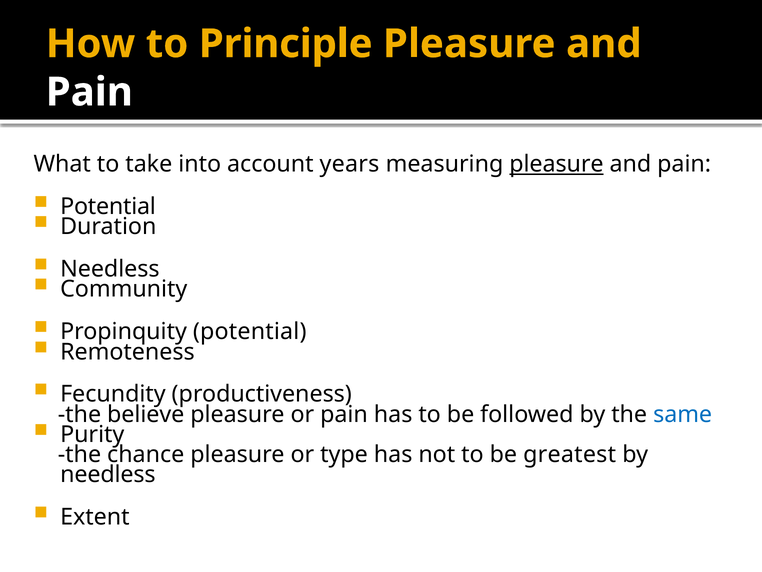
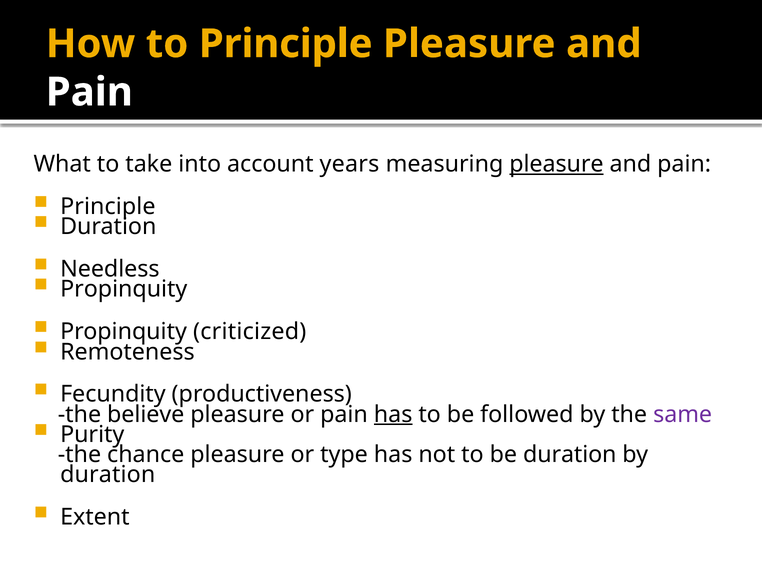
Potential at (108, 206): Potential -> Principle
Community at (124, 289): Community -> Propinquity
Propinquity potential: potential -> criticized
has at (393, 414) underline: none -> present
same colour: blue -> purple
be greatest: greatest -> duration
needless at (108, 474): needless -> duration
